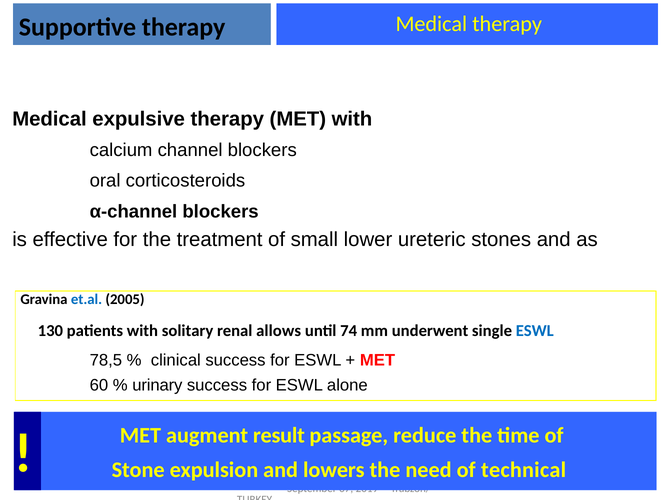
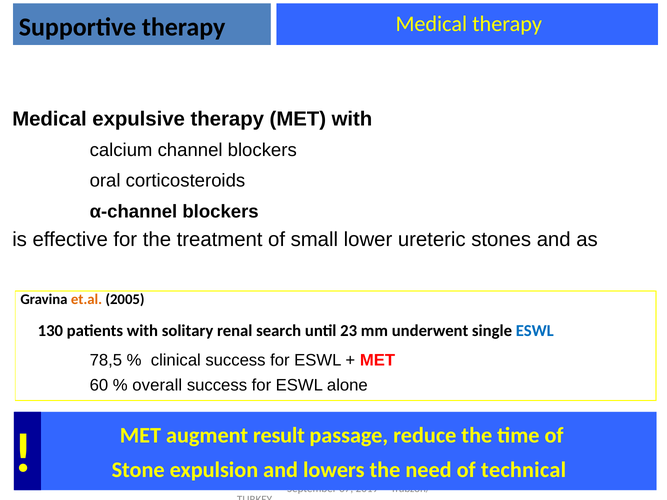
et.al colour: blue -> orange
allows: allows -> search
74: 74 -> 23
urinary: urinary -> overall
